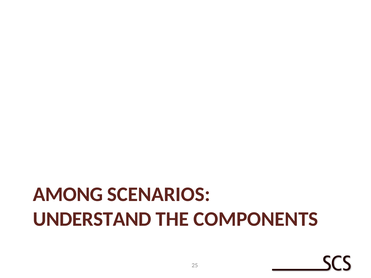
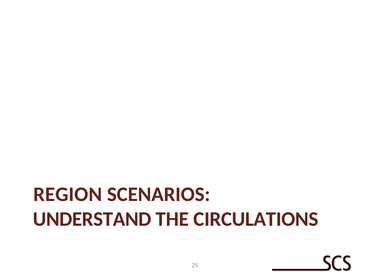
AMONG: AMONG -> REGION
COMPONENTS: COMPONENTS -> CIRCULATIONS
